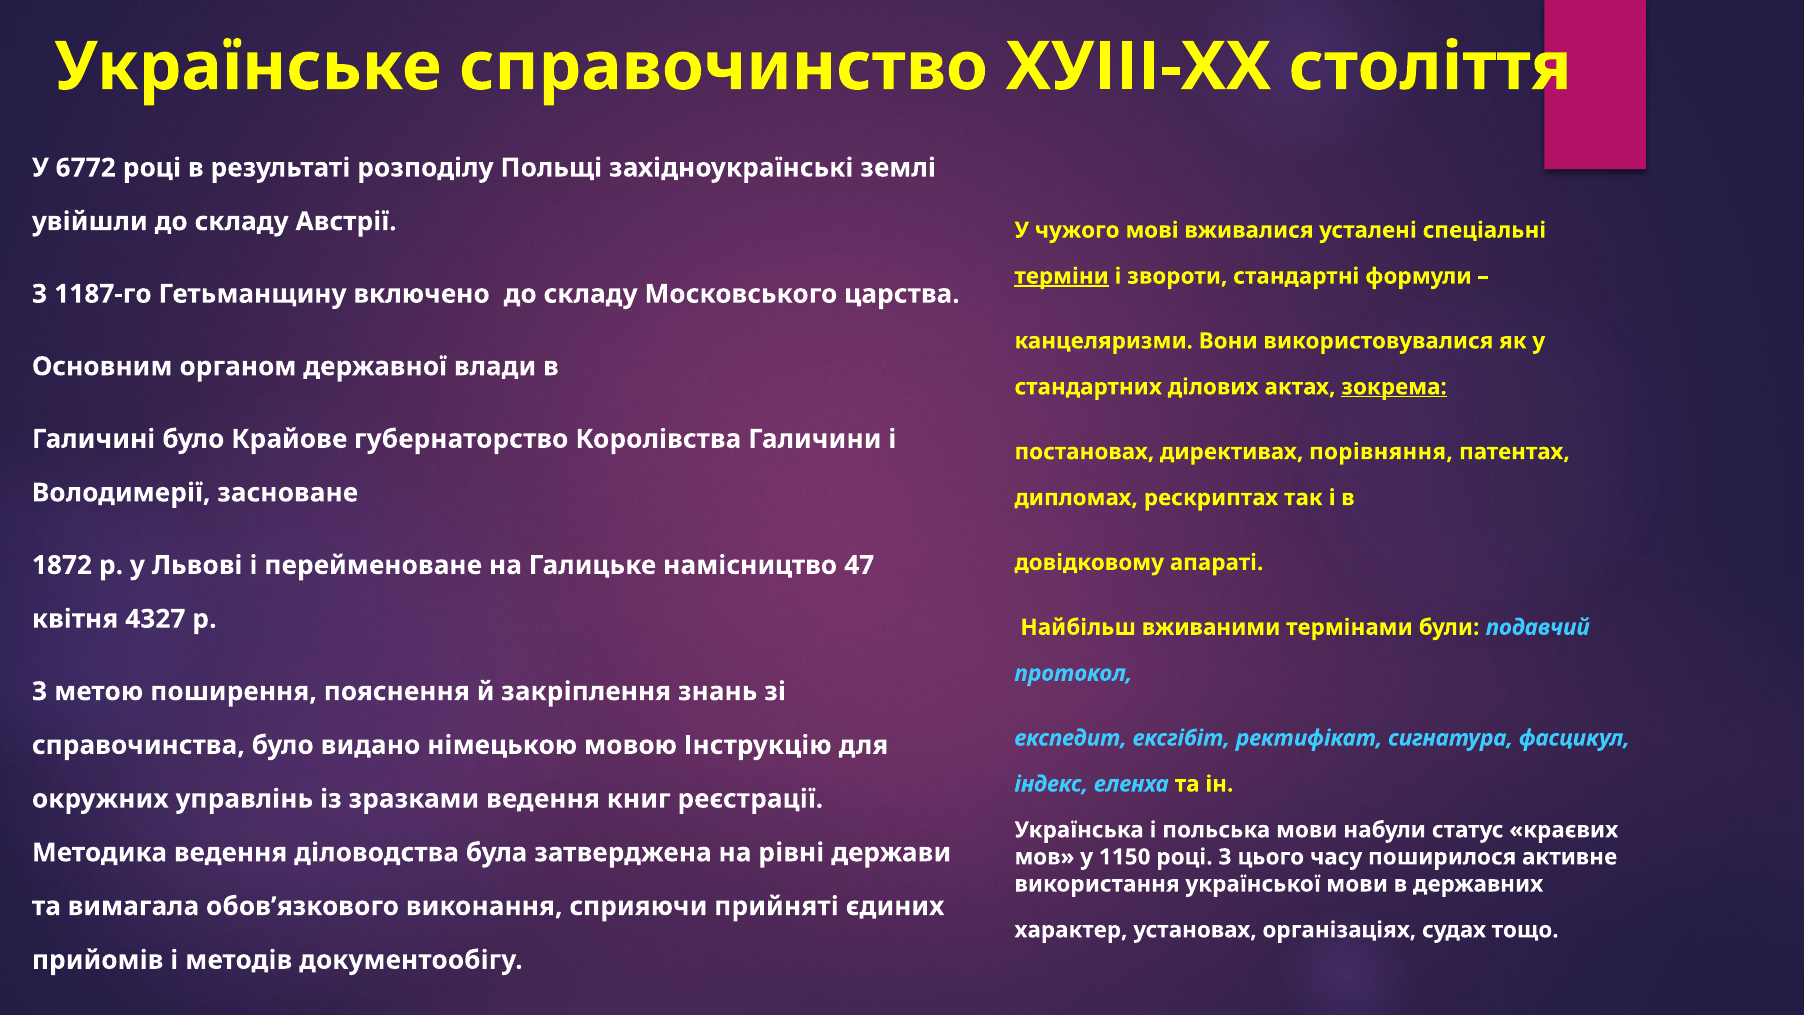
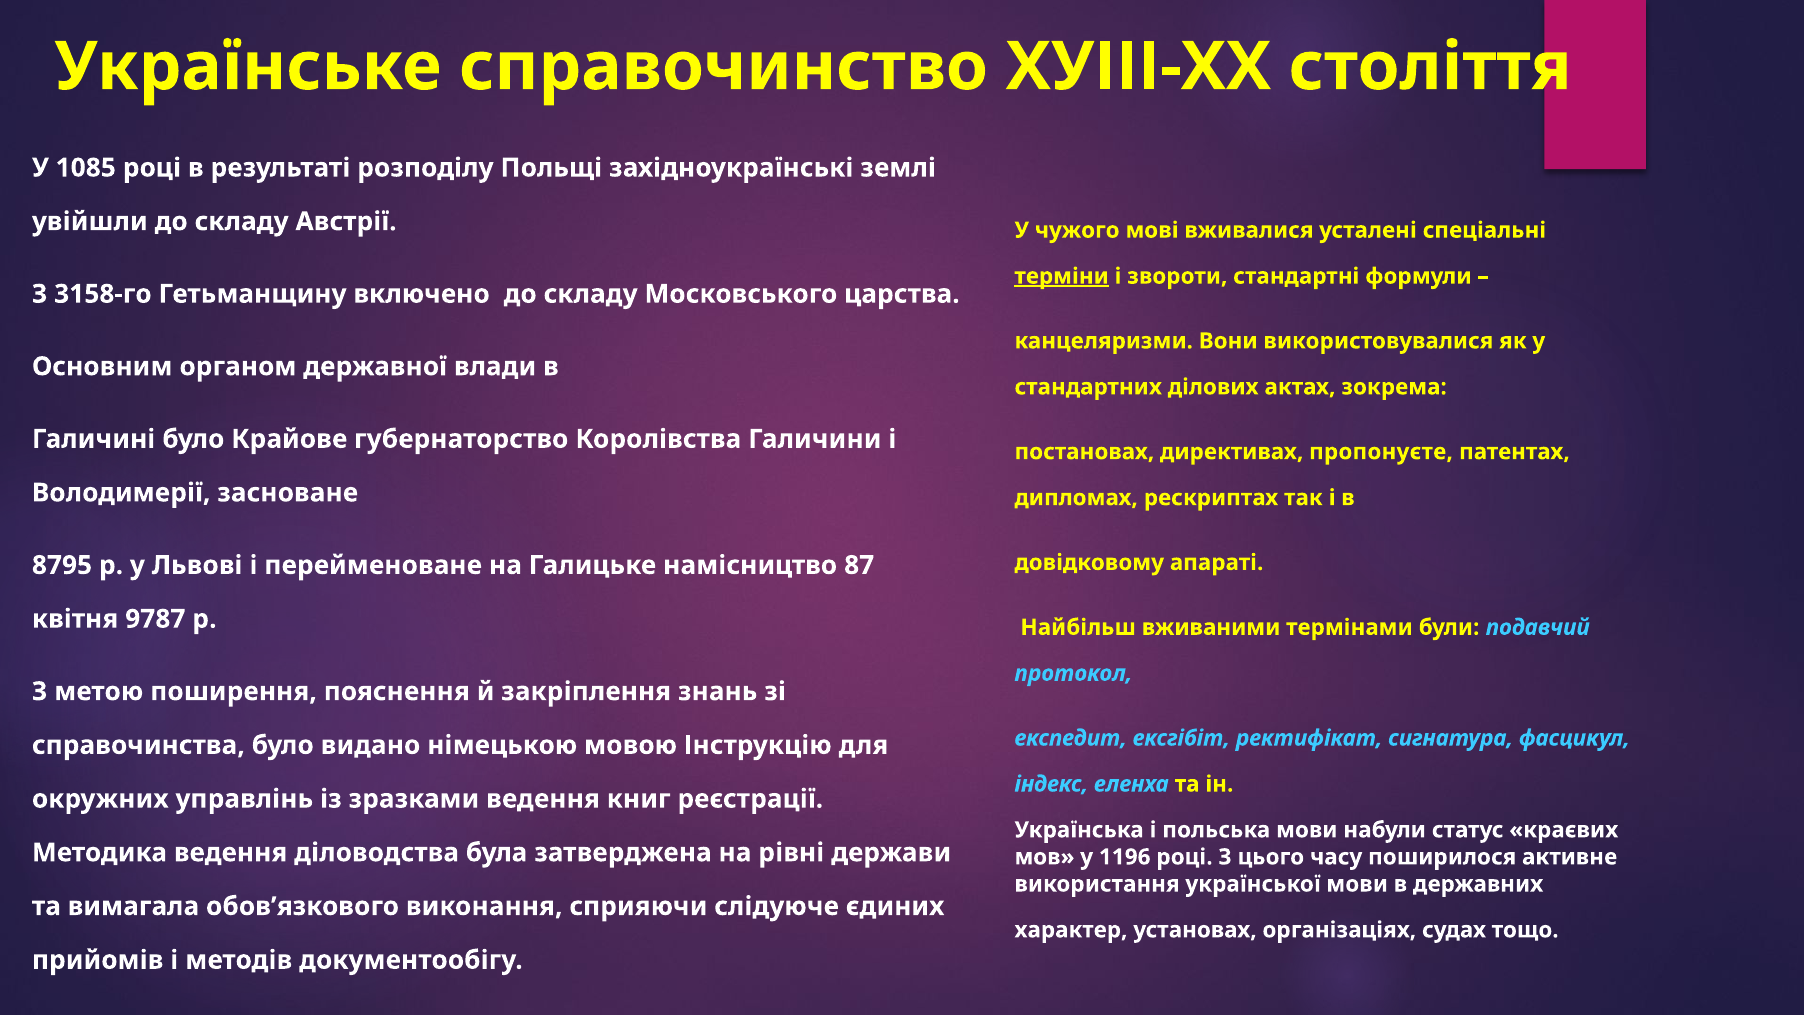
6772: 6772 -> 1085
1187-го: 1187-го -> 3158-го
зокрема underline: present -> none
порівняння: порівняння -> пропонуєте
1872: 1872 -> 8795
47: 47 -> 87
4327: 4327 -> 9787
1150: 1150 -> 1196
прийняті: прийняті -> слідуюче
